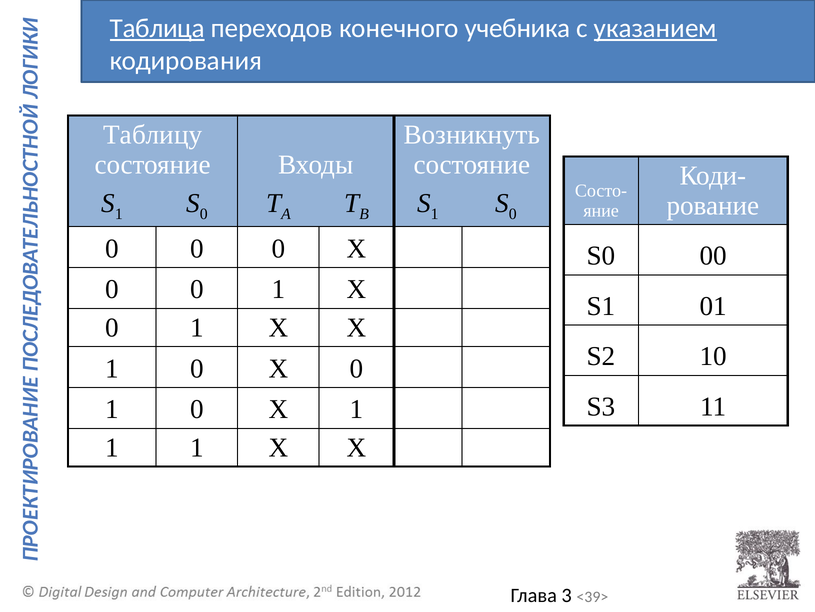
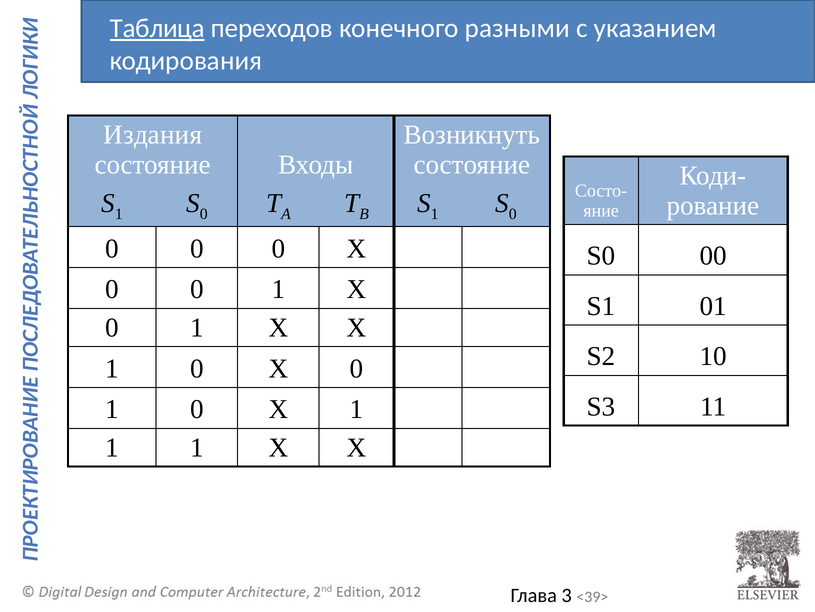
учебника: учебника -> разными
указанием underline: present -> none
Таблицу: Таблицу -> Издания
